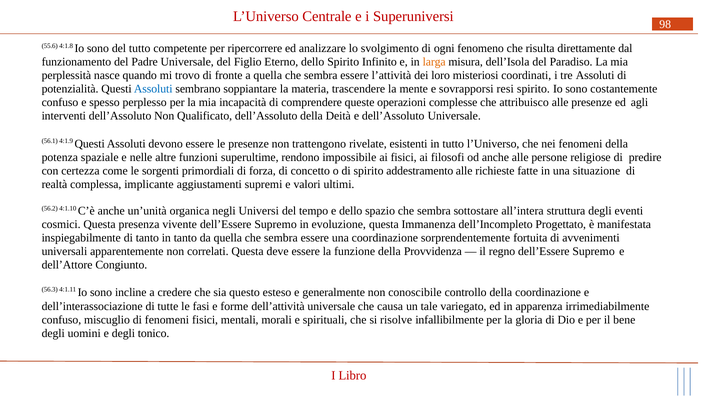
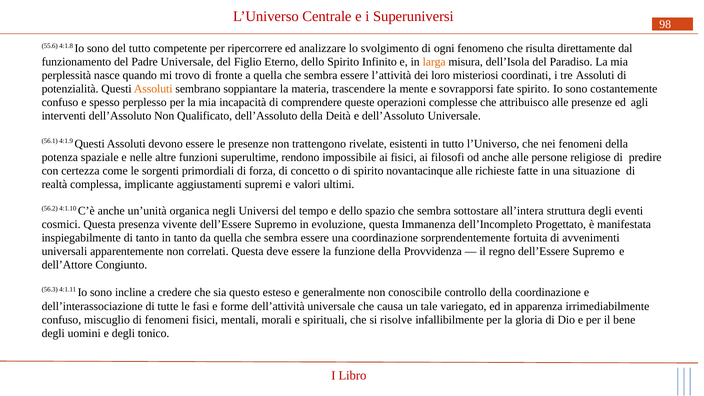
Assoluti at (153, 89) colour: blue -> orange
resi: resi -> fate
addestramento: addestramento -> novantacinque
